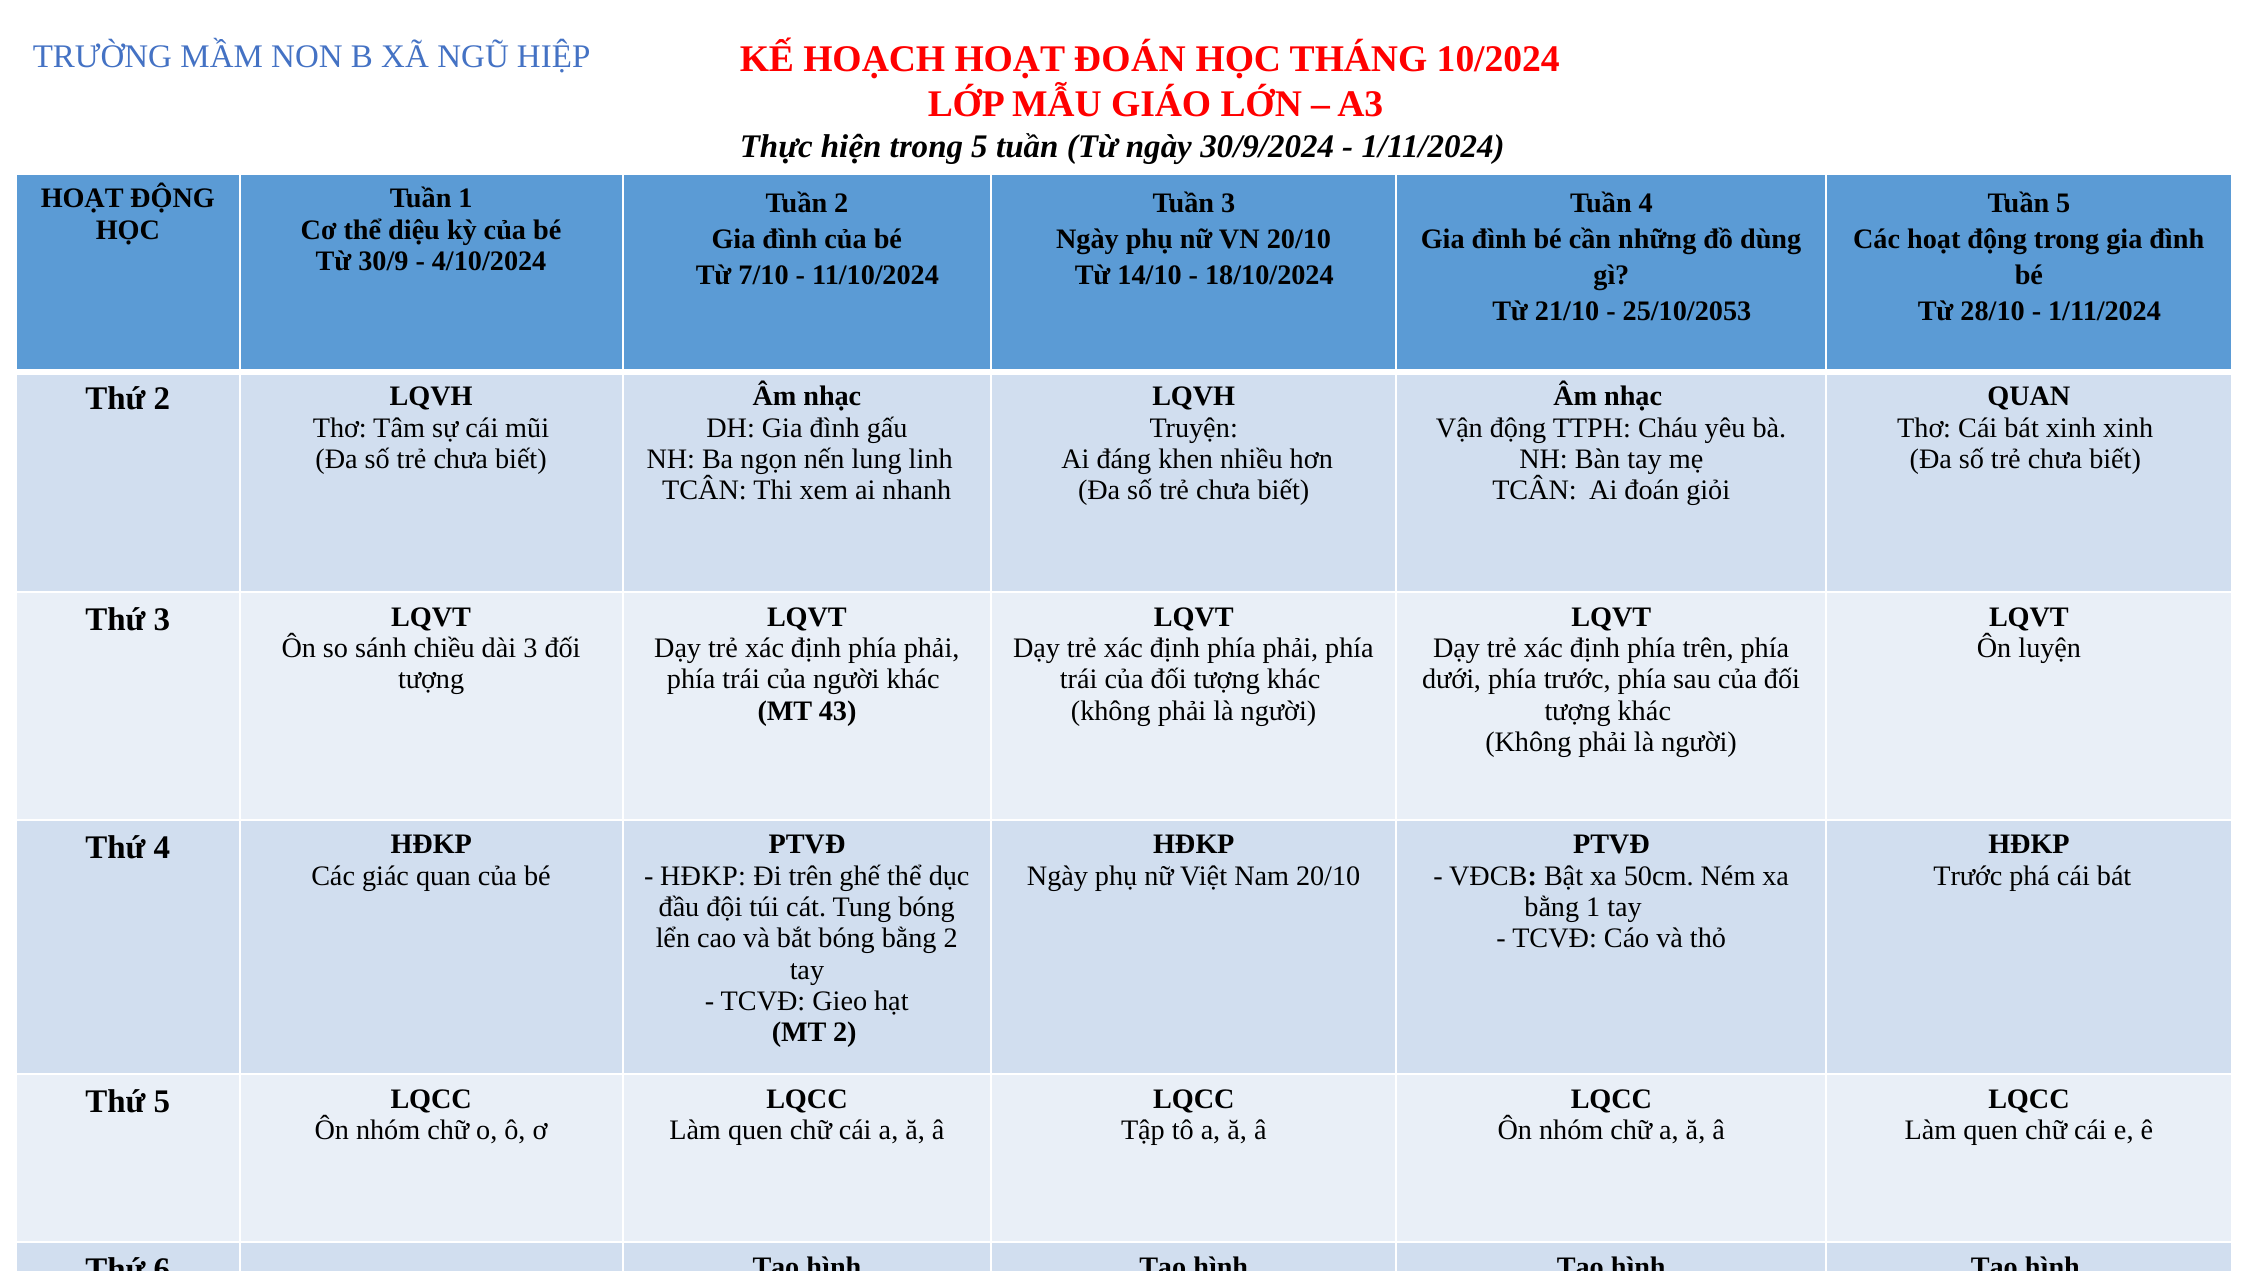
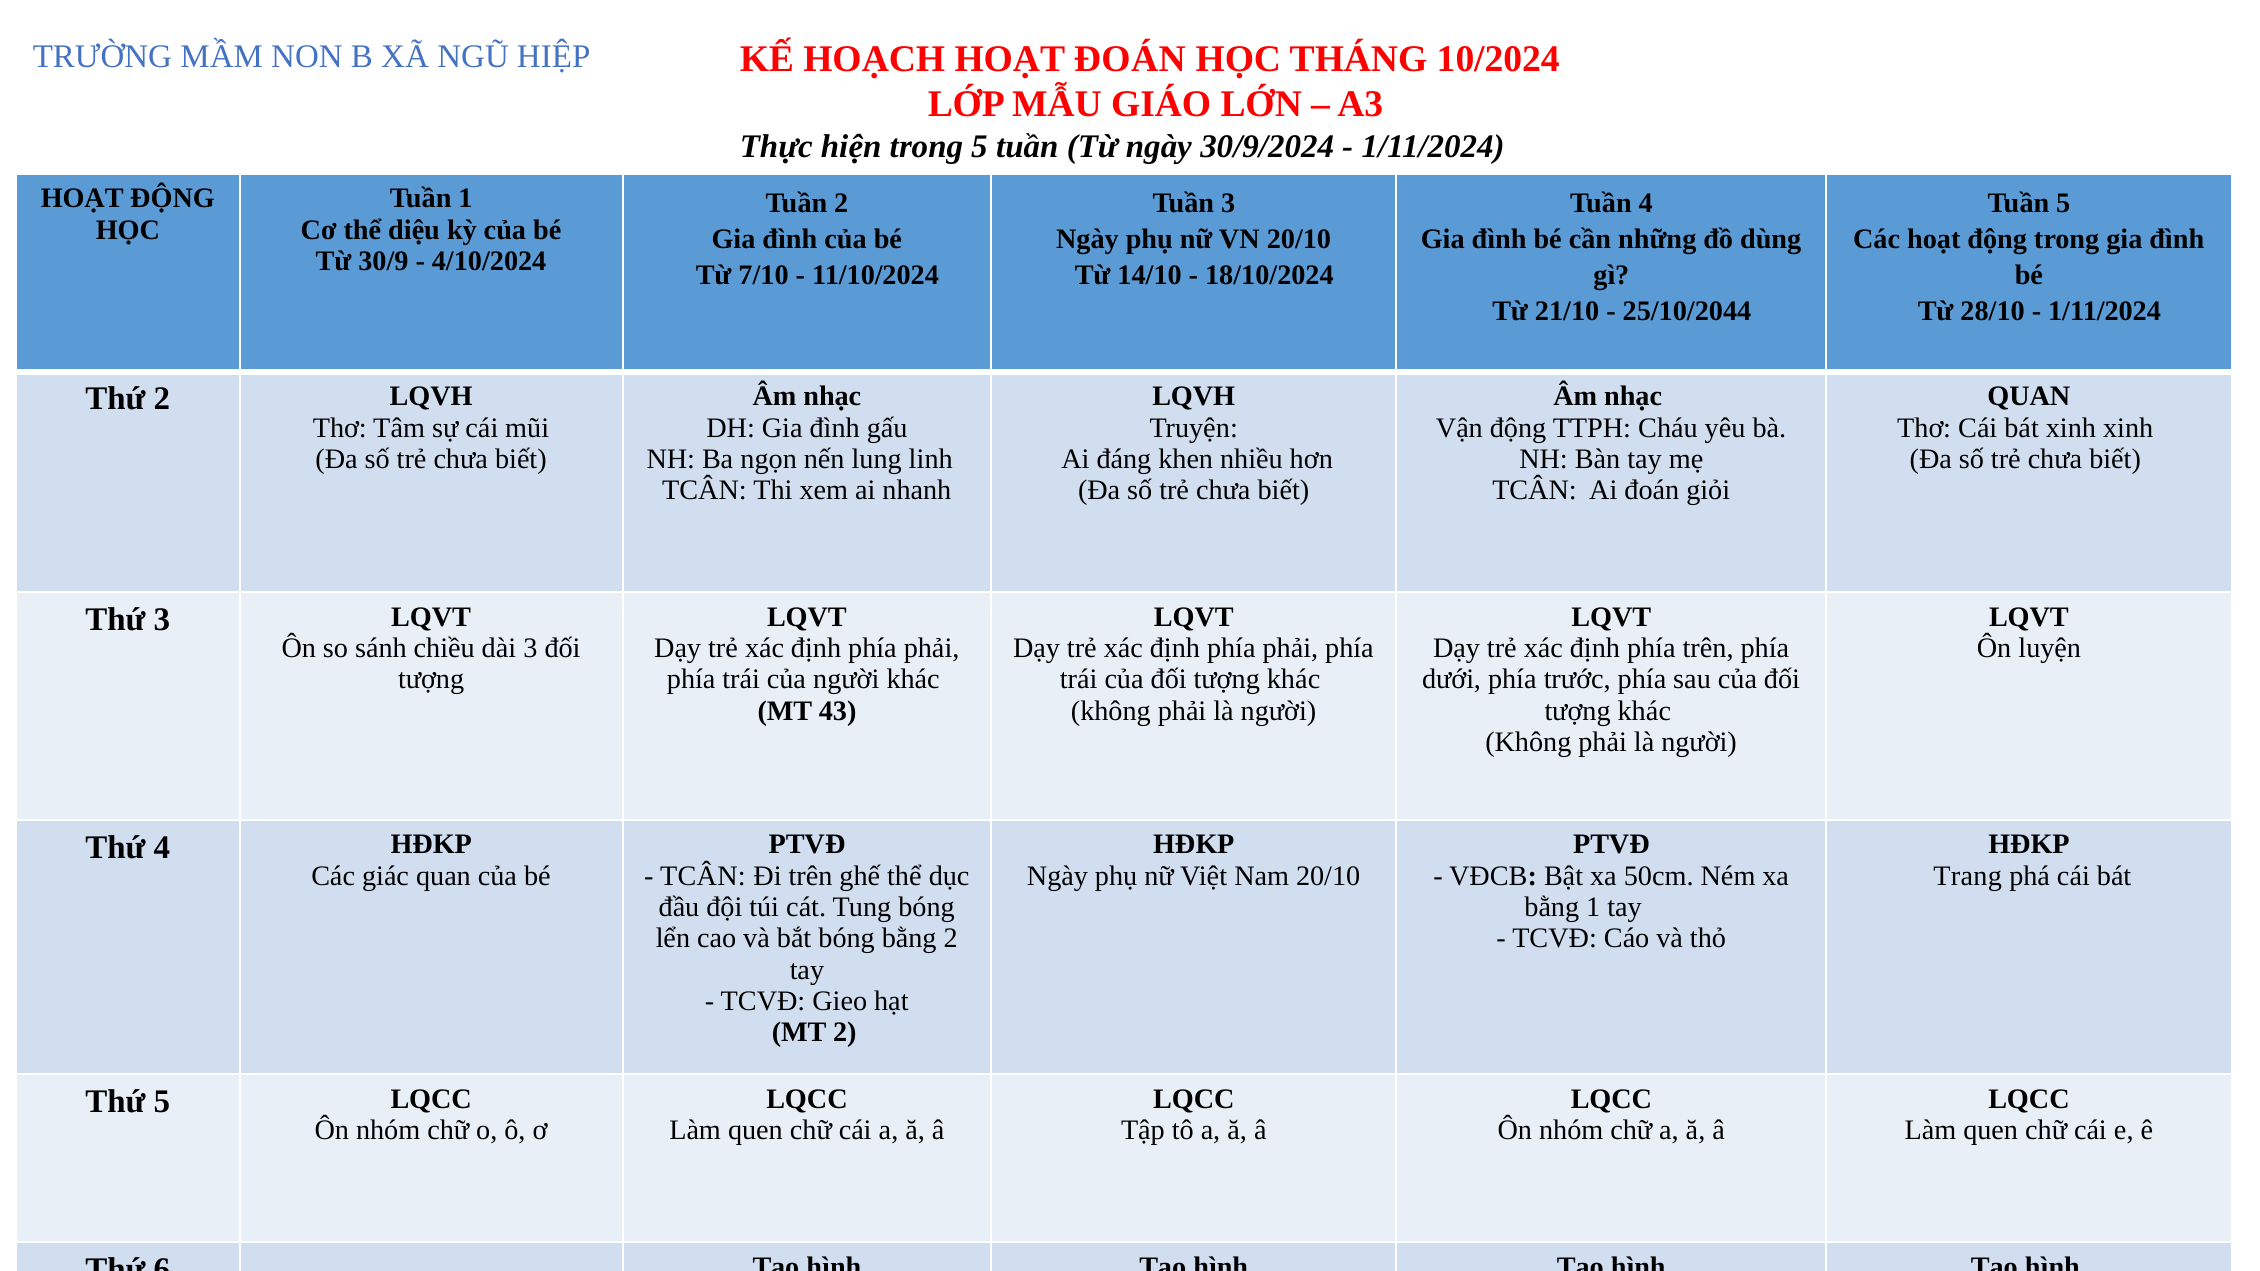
25/10/2053: 25/10/2053 -> 25/10/2044
HĐKP at (703, 876): HĐKP -> TCÂN
Trước at (1968, 876): Trước -> Trang
